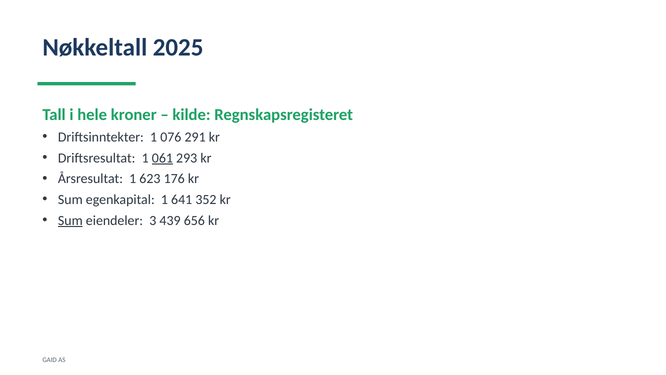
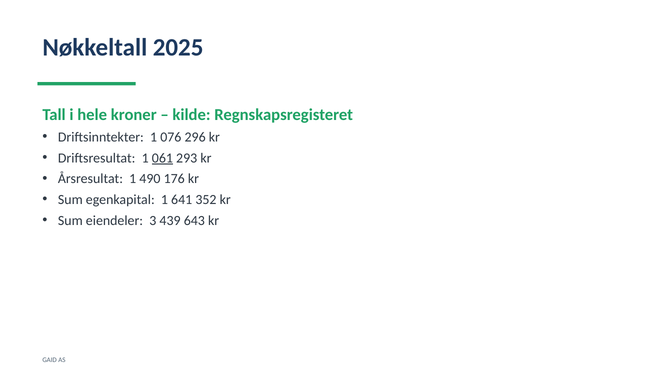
291: 291 -> 296
623: 623 -> 490
Sum at (70, 220) underline: present -> none
656: 656 -> 643
